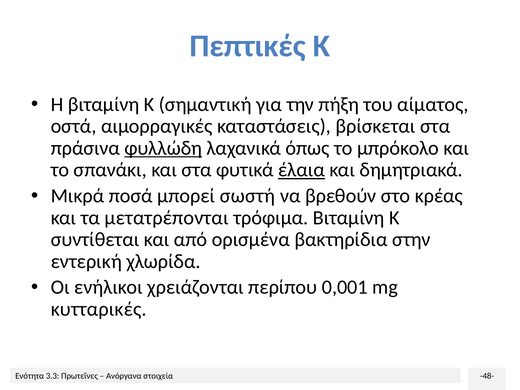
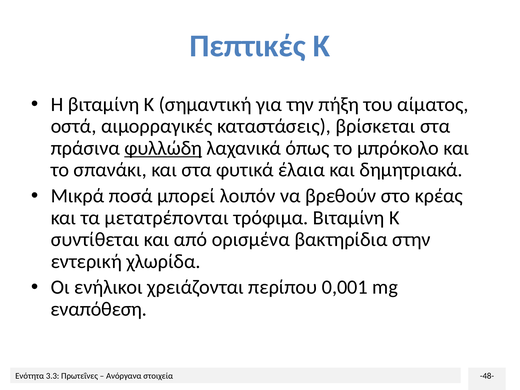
έλαια underline: present -> none
σωστή: σωστή -> λοιπόν
κυτταρικές: κυτταρικές -> εναπόθεση
